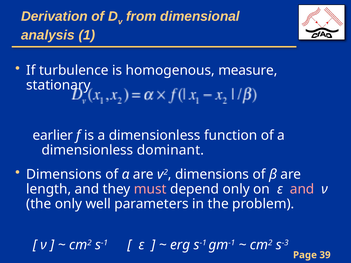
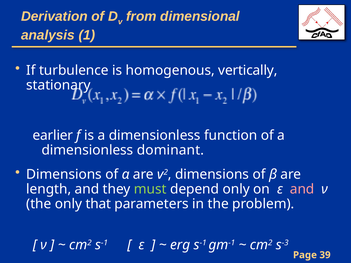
measure: measure -> vertically
must colour: pink -> light green
well: well -> that
